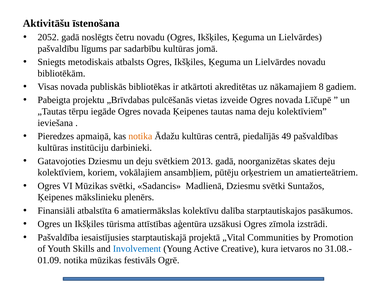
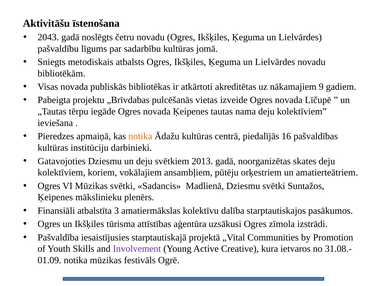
2052: 2052 -> 2043
8: 8 -> 9
49: 49 -> 16
6: 6 -> 3
Involvement colour: blue -> purple
